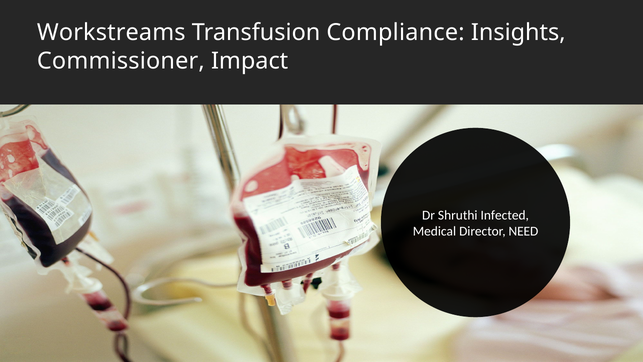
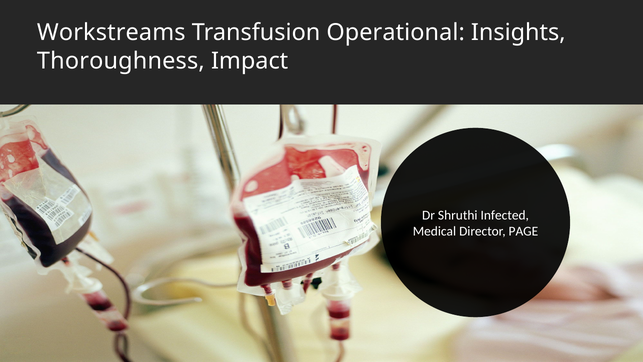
Compliance: Compliance -> Operational
Commissioner: Commissioner -> Thoroughness
NEED: NEED -> PAGE
